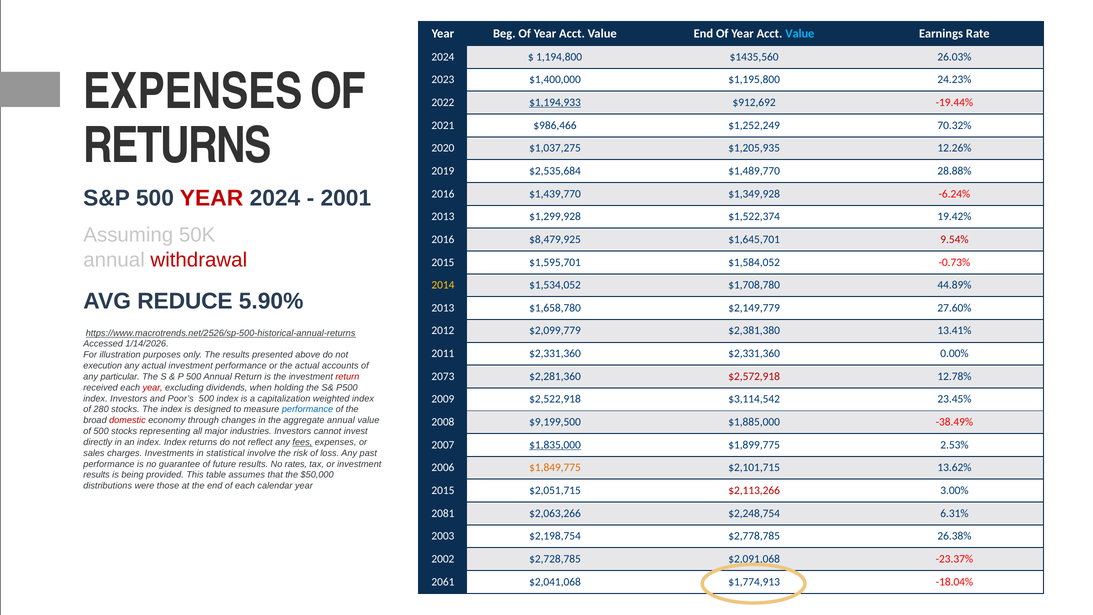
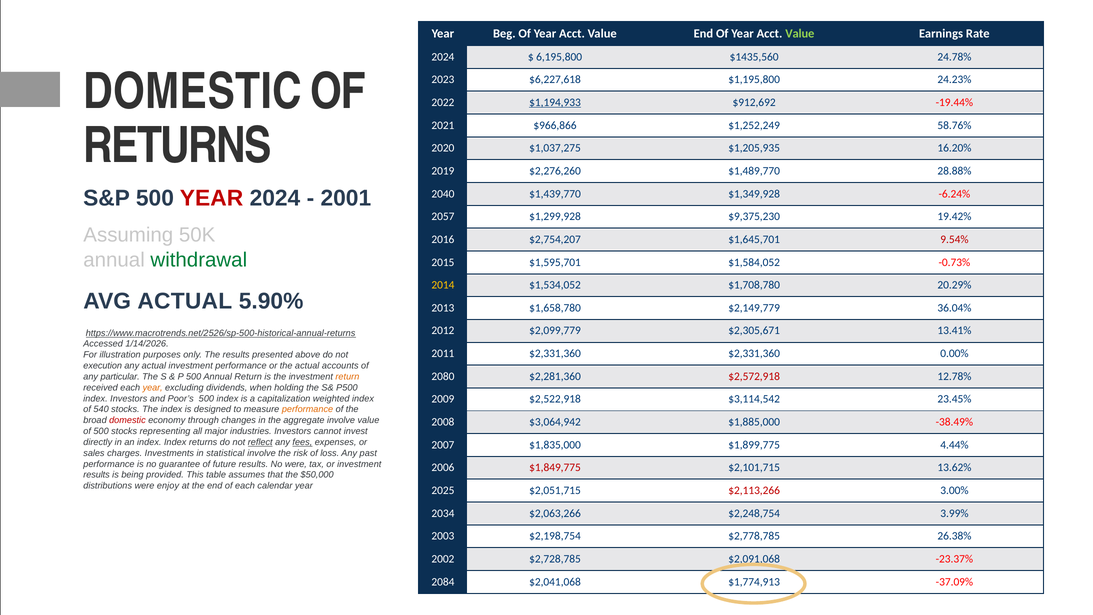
Value at (800, 33) colour: light blue -> light green
1,194,800: 1,194,800 -> 6,195,800
26.03%: 26.03% -> 24.78%
EXPENSES at (193, 92): EXPENSES -> DOMESTIC
$1,400,000: $1,400,000 -> $6,227,618
$986,466: $986,466 -> $966,866
70.32%: 70.32% -> 58.76%
12.26%: 12.26% -> 16.20%
$2,535,684: $2,535,684 -> $2,276,260
2016 at (443, 194): 2016 -> 2040
2013 at (443, 217): 2013 -> 2057
$1,522,374: $1,522,374 -> $9,375,230
$8,479,925: $8,479,925 -> $2,754,207
withdrawal colour: red -> green
44.89%: 44.89% -> 20.29%
AVG REDUCE: REDUCE -> ACTUAL
27.60%: 27.60% -> 36.04%
$2,381,380: $2,381,380 -> $2,305,671
2073: 2073 -> 2080
return at (347, 377) colour: red -> orange
year at (153, 388) colour: red -> orange
280: 280 -> 540
performance at (308, 409) colour: blue -> orange
aggregate annual: annual -> involve
$9,199,500: $9,199,500 -> $3,064,942
reflect underline: none -> present
$1,835,000 underline: present -> none
2.53%: 2.53% -> 4.44%
No rates: rates -> were
$1,849,775 colour: orange -> red
those: those -> enjoy
2015 at (443, 490): 2015 -> 2025
2081: 2081 -> 2034
6.31%: 6.31% -> 3.99%
2061: 2061 -> 2084
-18.04%: -18.04% -> -37.09%
